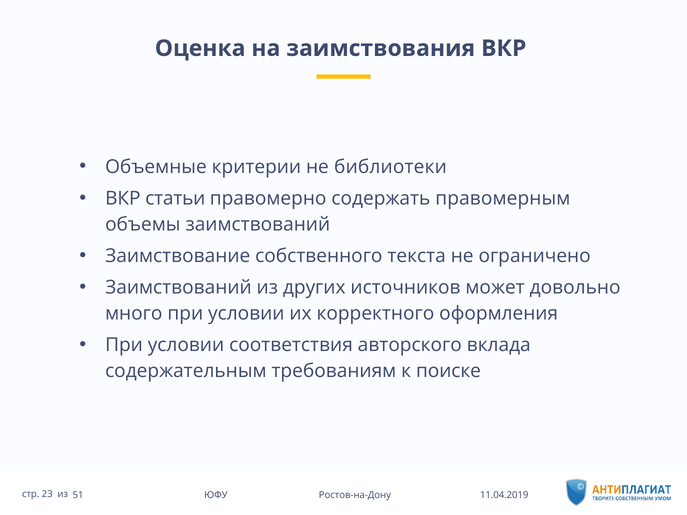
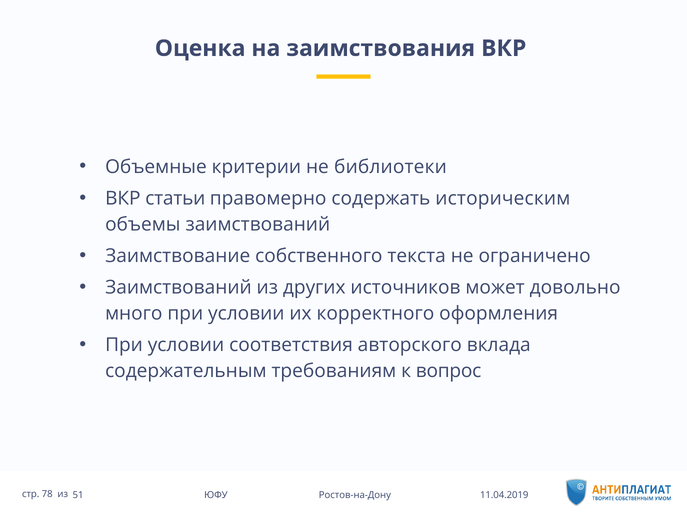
правомерным: правомерным -> историческим
поиске: поиске -> вопрос
23: 23 -> 78
